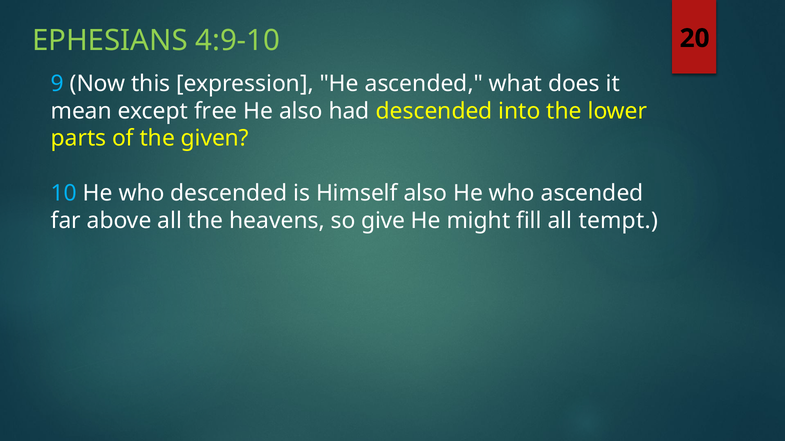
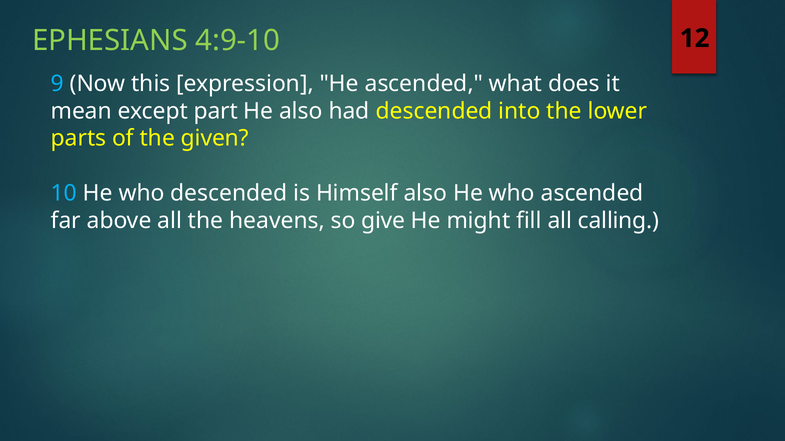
20: 20 -> 12
free: free -> part
tempt: tempt -> calling
